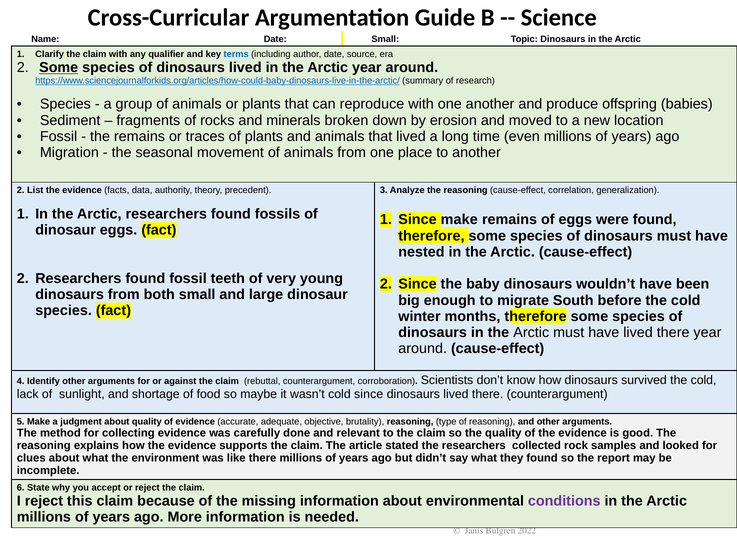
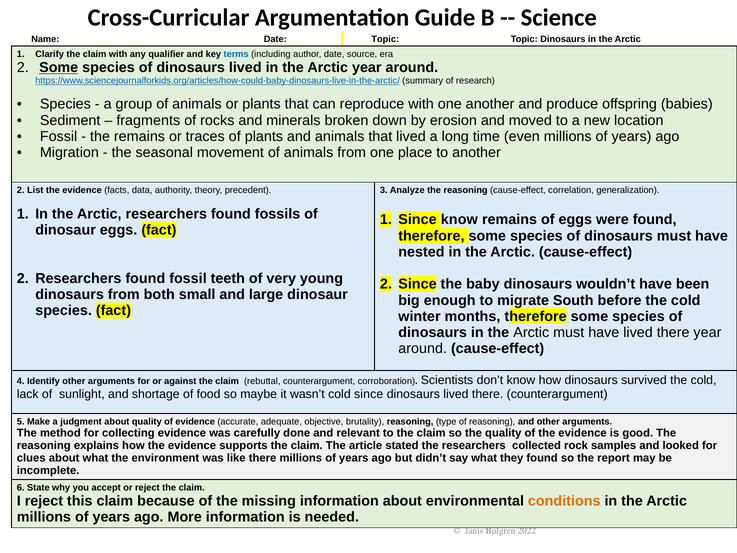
Date Small: Small -> Topic
Since make: make -> know
conditions colour: purple -> orange
